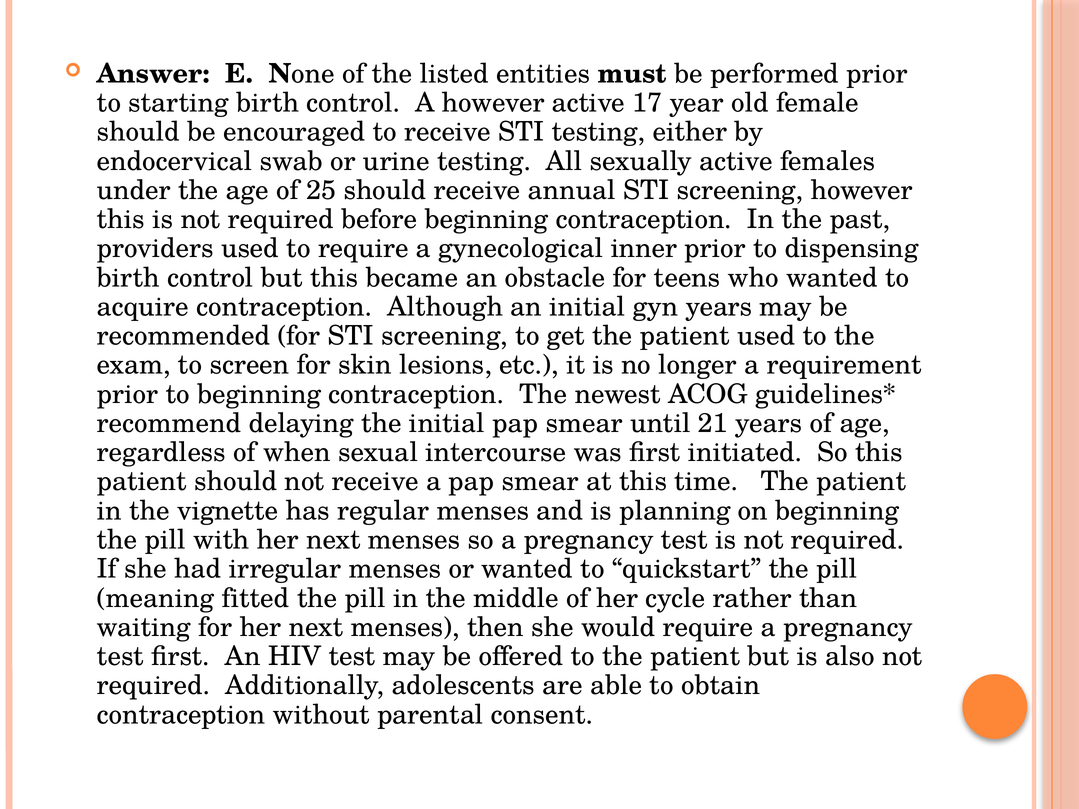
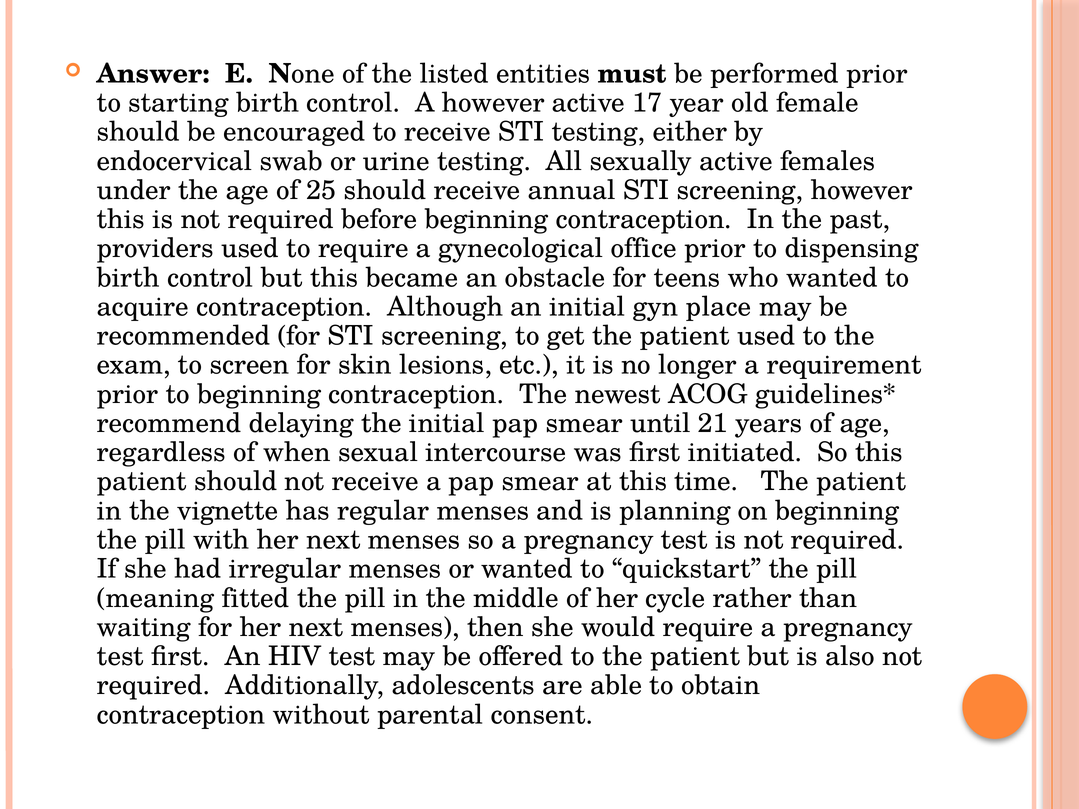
inner: inner -> office
gyn years: years -> place
